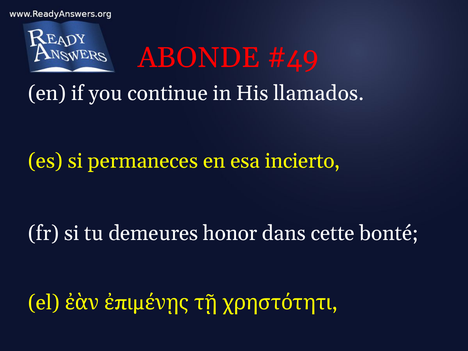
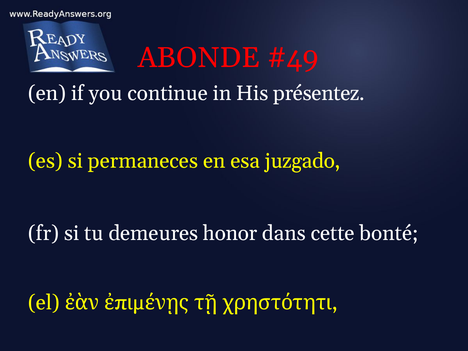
llamados: llamados -> présentez
incierto: incierto -> juzgado
